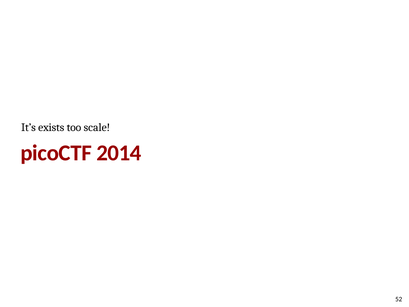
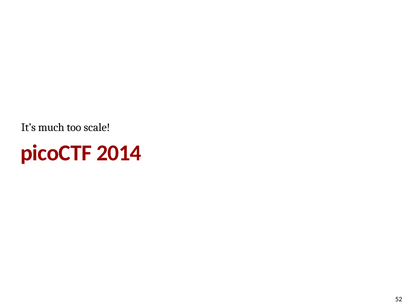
exists: exists -> much
